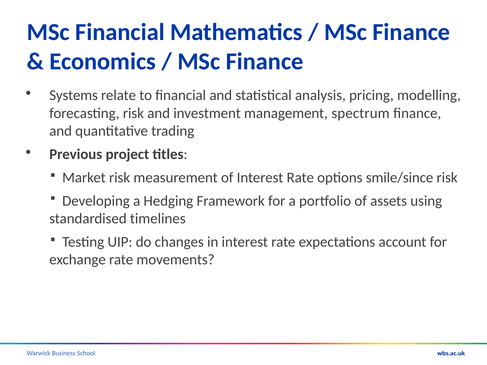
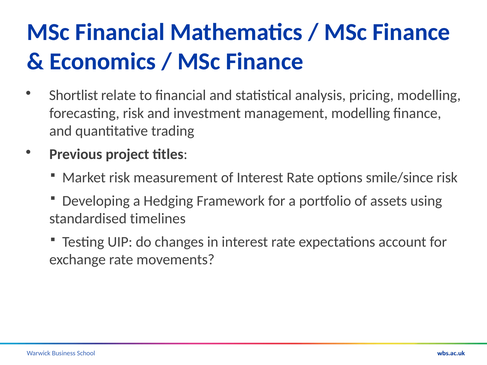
Systems: Systems -> Shortlist
management spectrum: spectrum -> modelling
